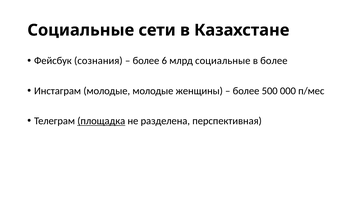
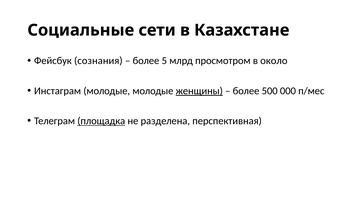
6: 6 -> 5
млрд социальные: социальные -> просмотром
в более: более -> около
женщины underline: none -> present
